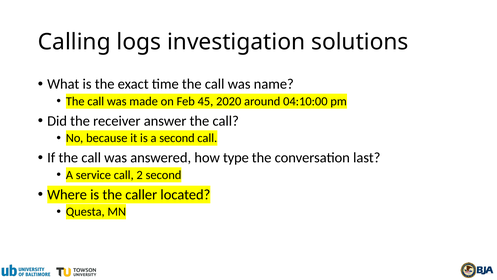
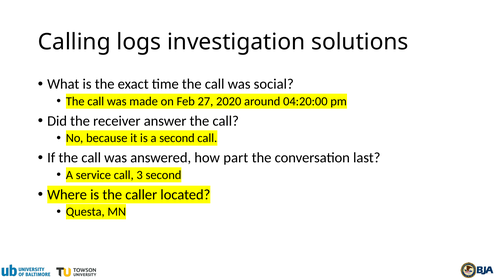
name: name -> social
45: 45 -> 27
04:10:00: 04:10:00 -> 04:20:00
type: type -> part
2: 2 -> 3
